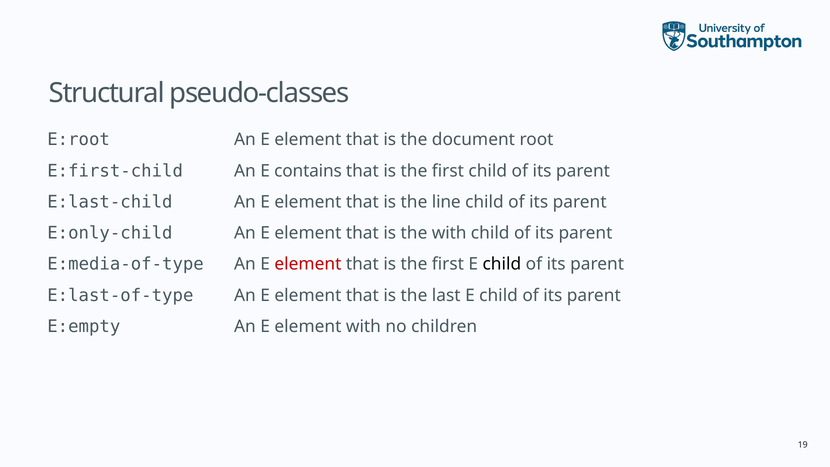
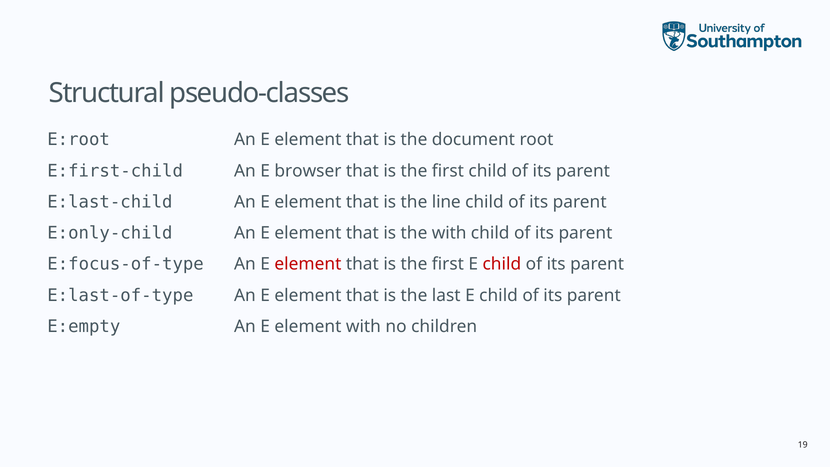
contains: contains -> browser
E:media-of-type: E:media-of-type -> E:focus-of-type
child at (502, 264) colour: black -> red
